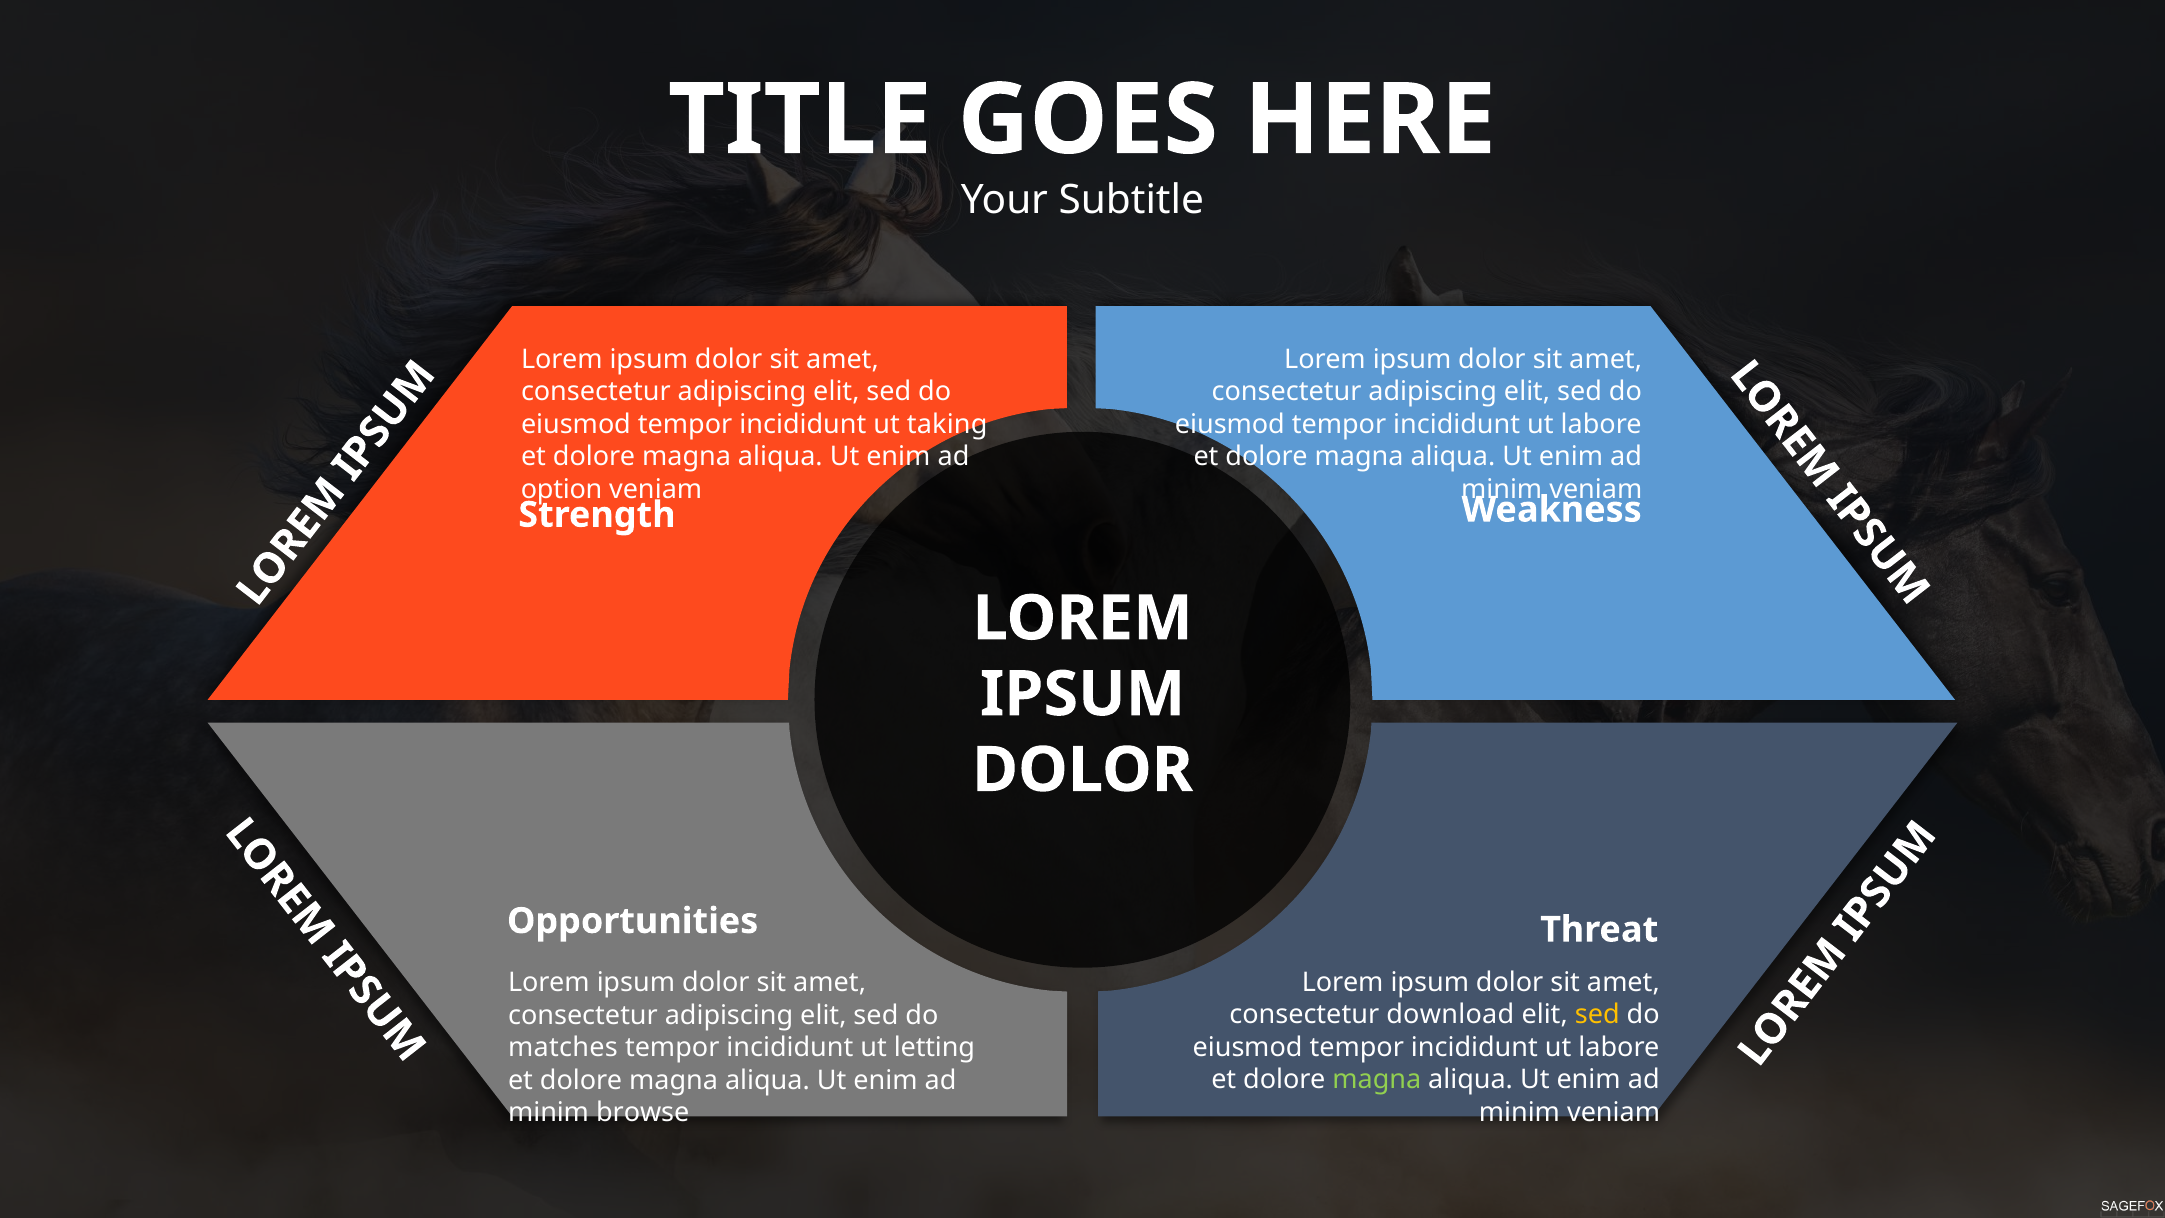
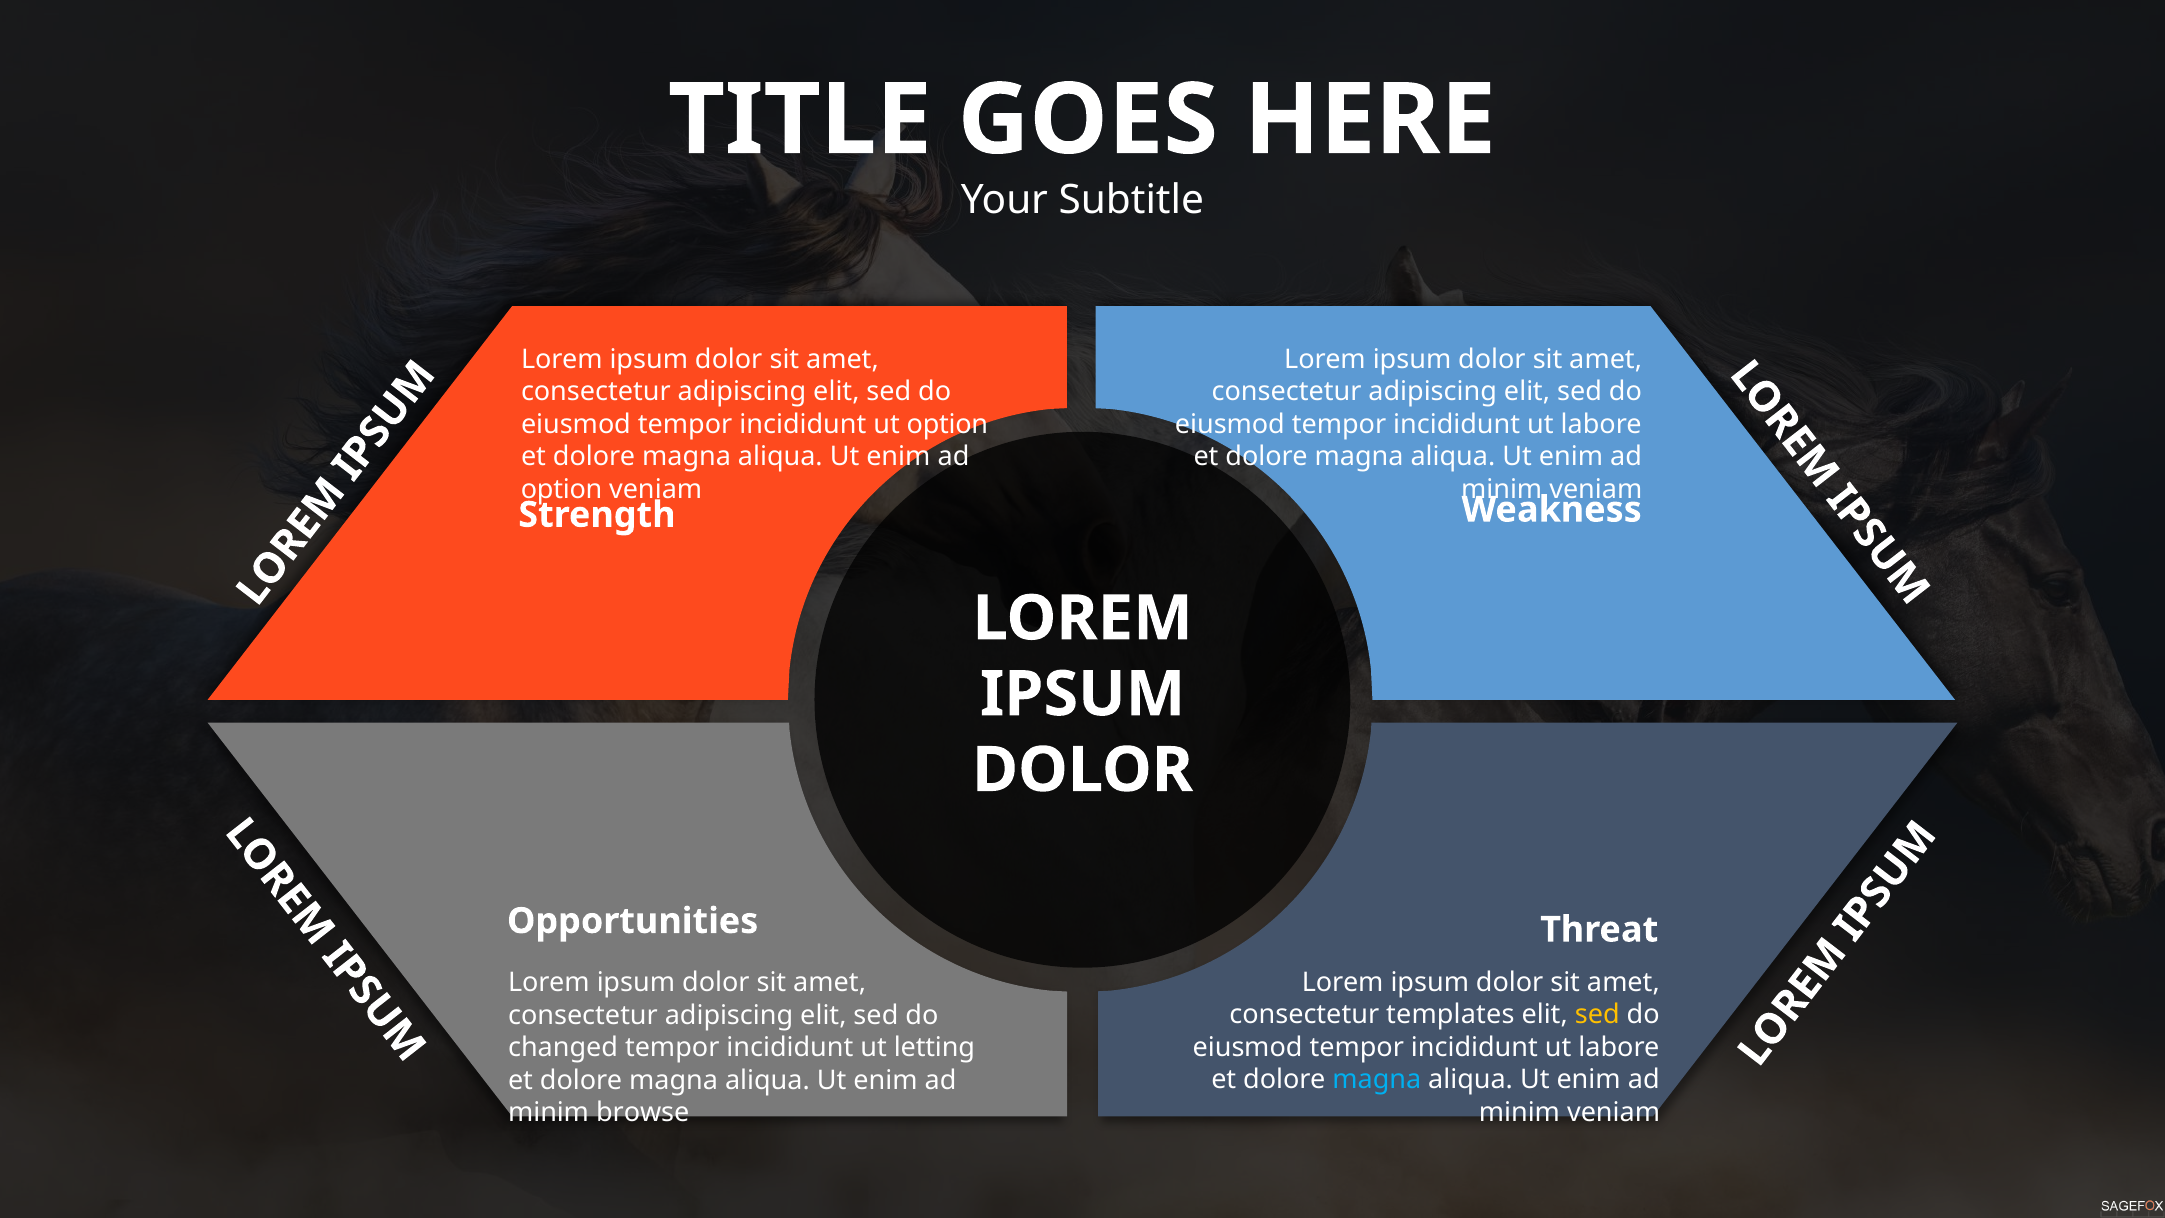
ut taking: taking -> option
download: download -> templates
matches: matches -> changed
magna at (1377, 1080) colour: light green -> light blue
